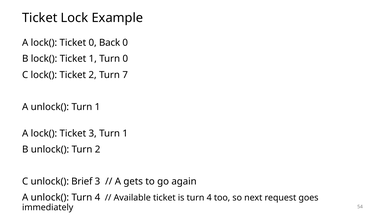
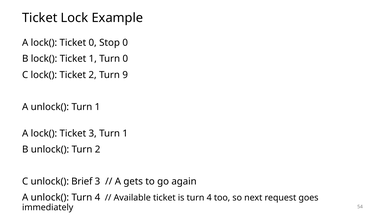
Back: Back -> Stop
7: 7 -> 9
